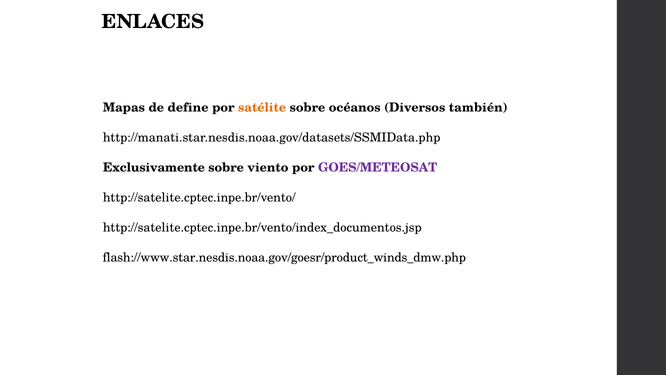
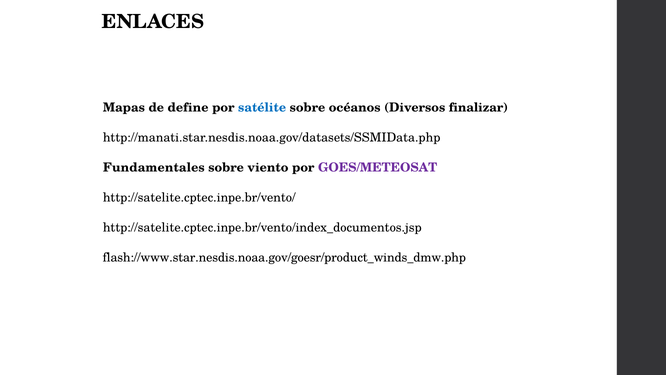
satélite colour: orange -> blue
también: también -> finalizar
Exclusivamente: Exclusivamente -> Fundamentales
